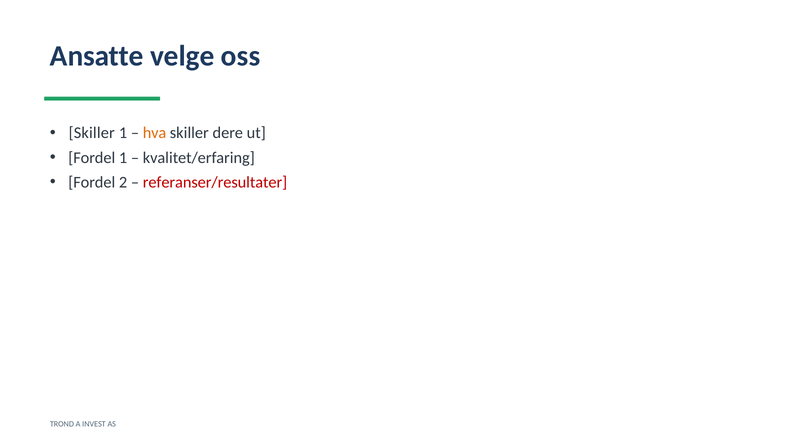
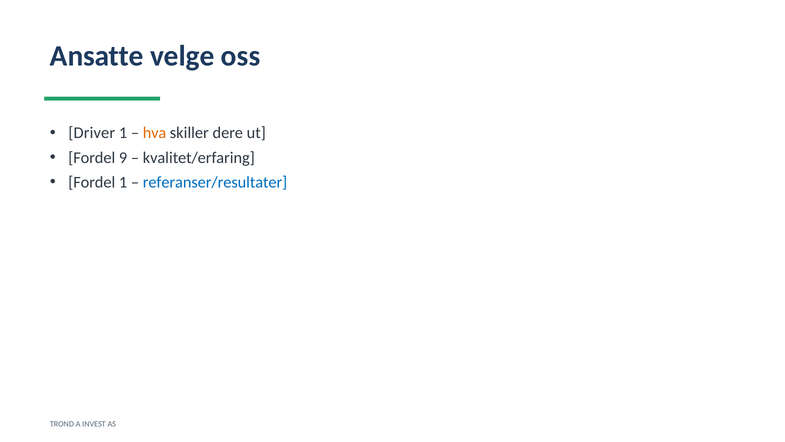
Skiller at (92, 133): Skiller -> Driver
Fordel 1: 1 -> 9
Fordel 2: 2 -> 1
referanser/resultater colour: red -> blue
